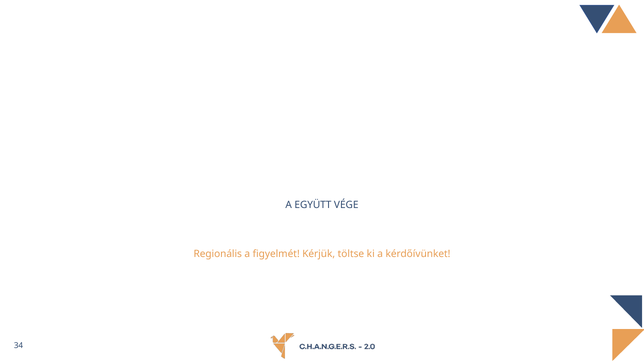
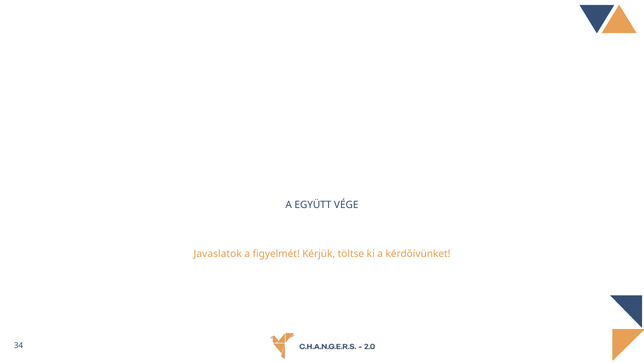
Regionális: Regionális -> Javaslatok
